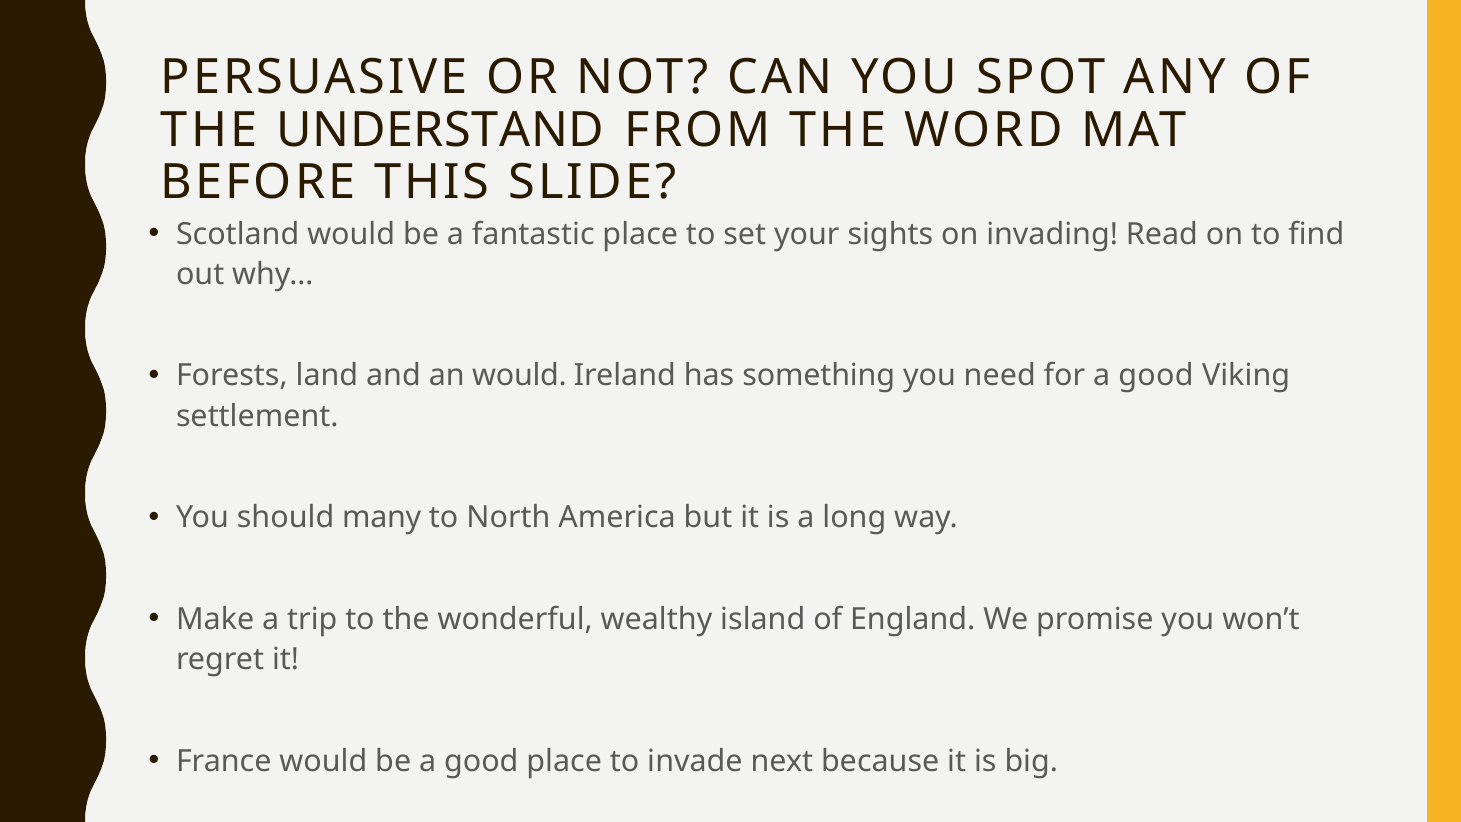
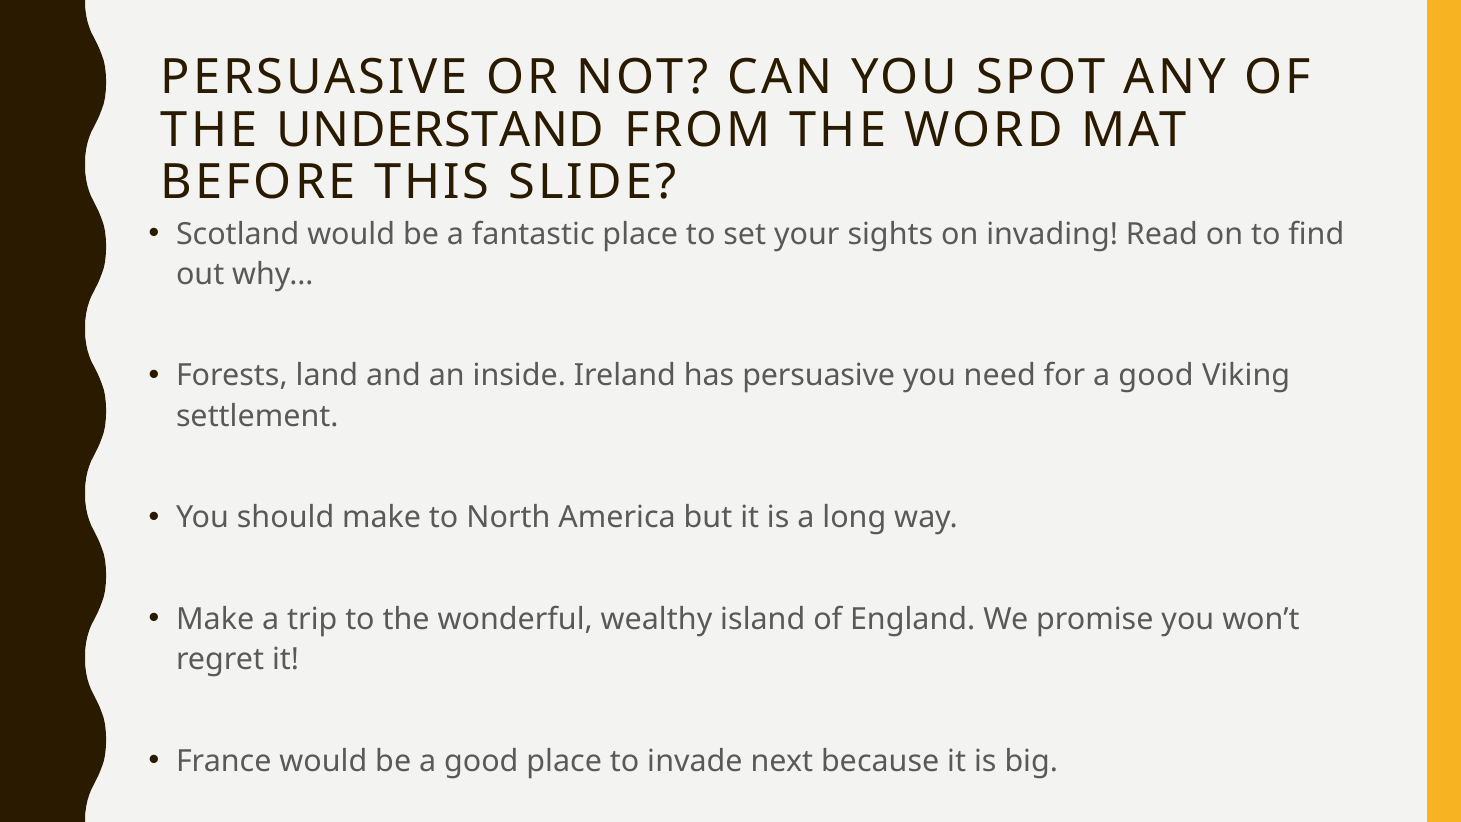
an would: would -> inside
has something: something -> persuasive
should many: many -> make
